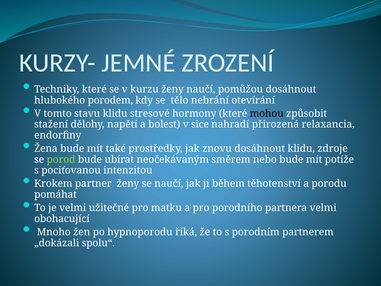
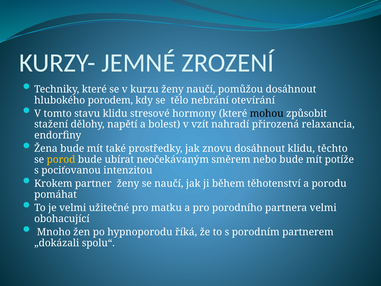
sice: sice -> vzít
zdroje: zdroje -> těchto
porod colour: light green -> yellow
